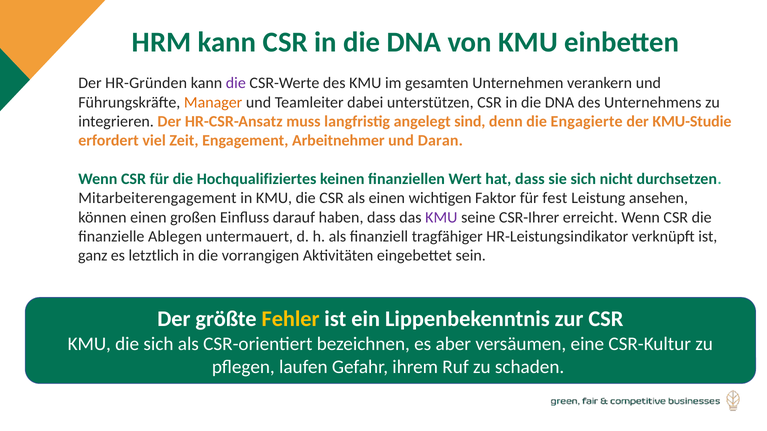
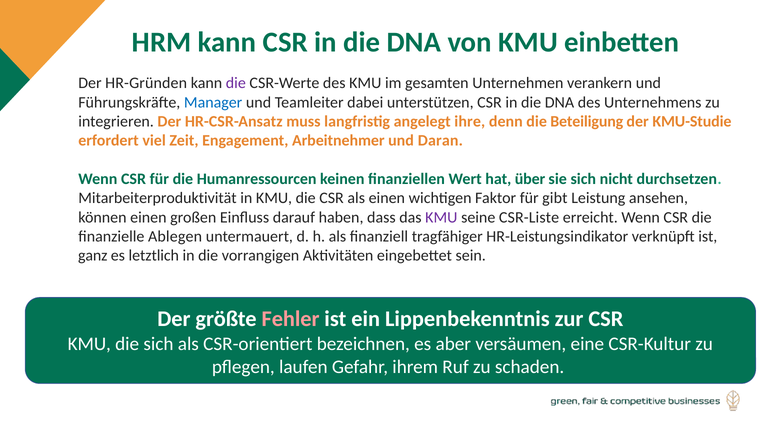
Manager colour: orange -> blue
sind: sind -> ihre
Engagierte: Engagierte -> Beteiligung
Hochqualifiziertes: Hochqualifiziertes -> Humanressourcen
hat dass: dass -> über
Mitarbeiterengagement: Mitarbeiterengagement -> Mitarbeiterproduktivität
fest: fest -> gibt
CSR-Ihrer: CSR-Ihrer -> CSR-Liste
Fehler colour: yellow -> pink
